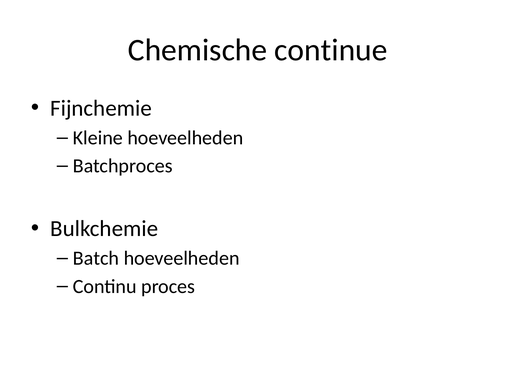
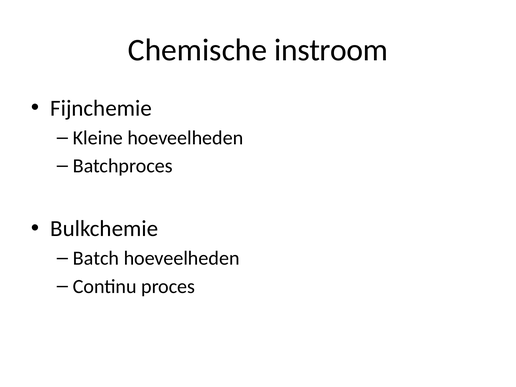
continue: continue -> instroom
